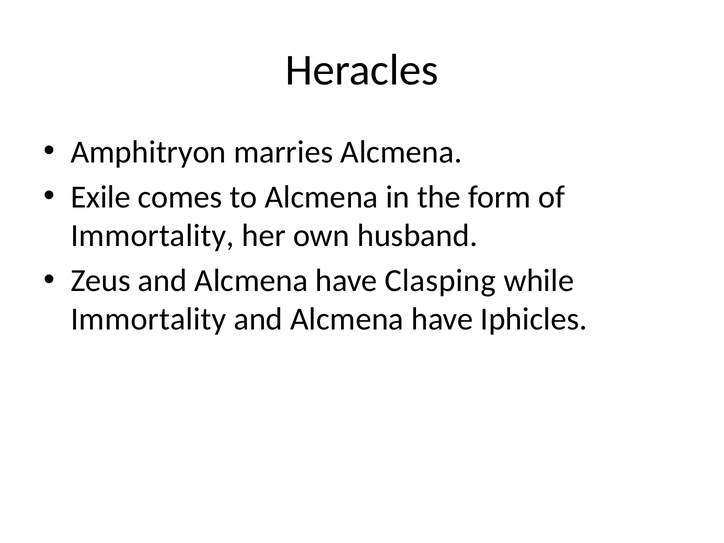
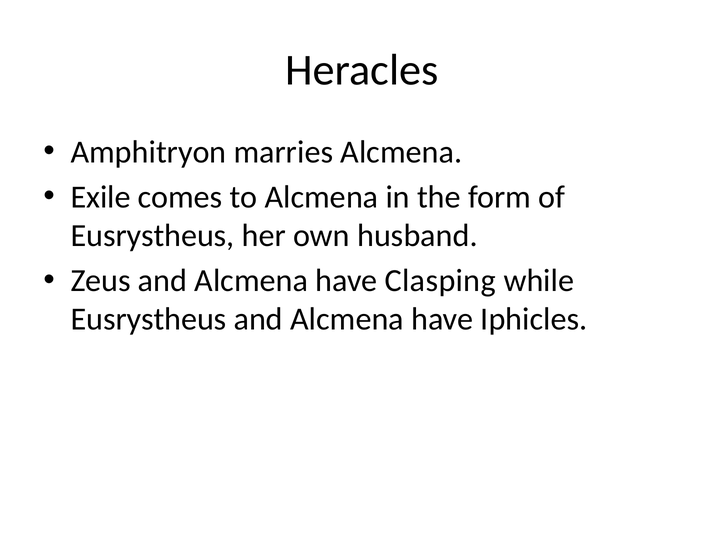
Immortality at (152, 236): Immortality -> Eusrystheus
Immortality at (148, 319): Immortality -> Eusrystheus
